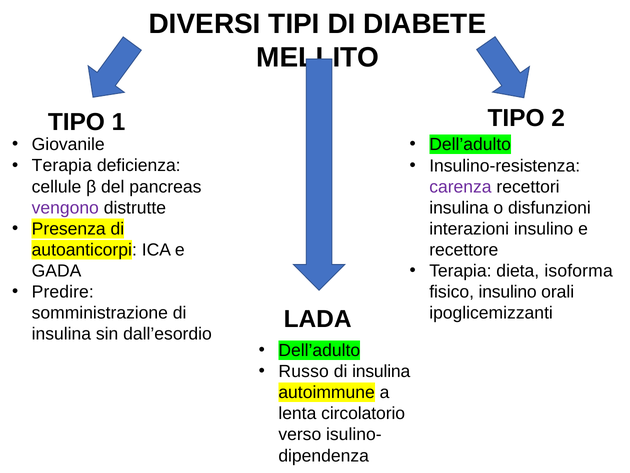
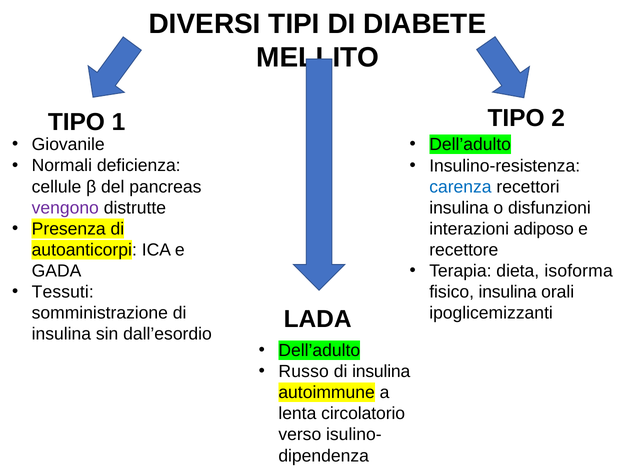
Terapia at (62, 166): Terapia -> Normali
carenza colour: purple -> blue
interazioni insulino: insulino -> adiposo
Predire: Predire -> Tessuti
fisico insulino: insulino -> insulina
